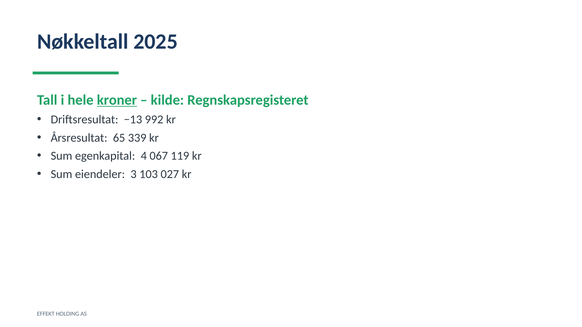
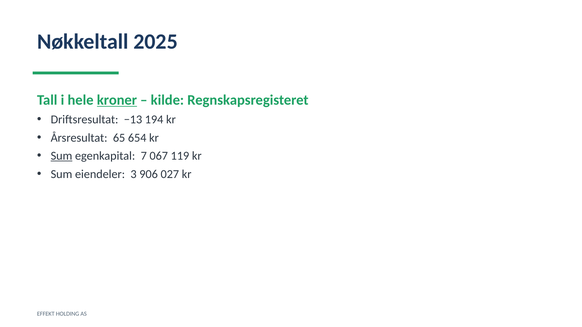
992: 992 -> 194
339: 339 -> 654
Sum at (61, 156) underline: none -> present
4: 4 -> 7
103: 103 -> 906
